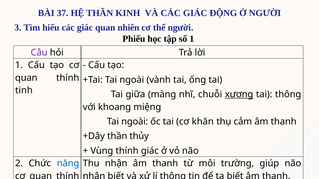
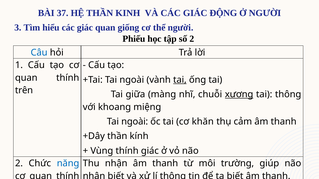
nhiên: nhiên -> giống
số 1: 1 -> 2
Câu colour: purple -> blue
tai at (180, 80) underline: none -> present
tinh: tinh -> trên
thủy: thủy -> kính
